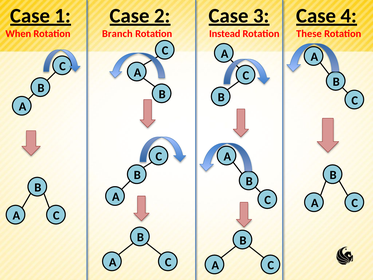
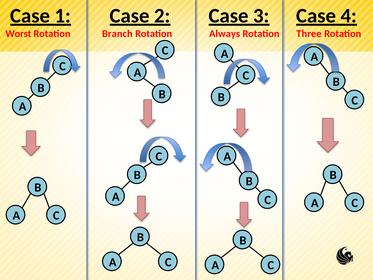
When: When -> Worst
Instead: Instead -> Always
These: These -> Three
